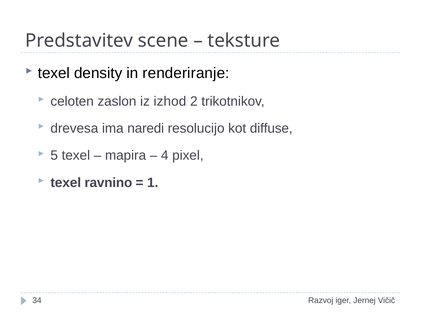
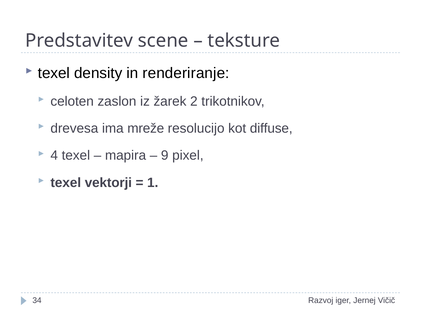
izhod: izhod -> žarek
naredi: naredi -> mreže
5: 5 -> 4
4: 4 -> 9
ravnino: ravnino -> vektorji
